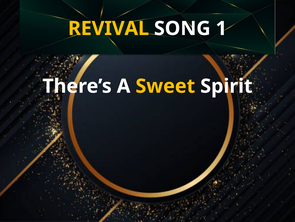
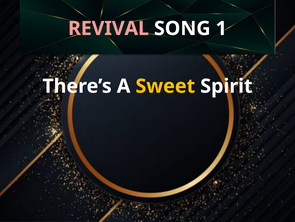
REVIVAL colour: yellow -> pink
